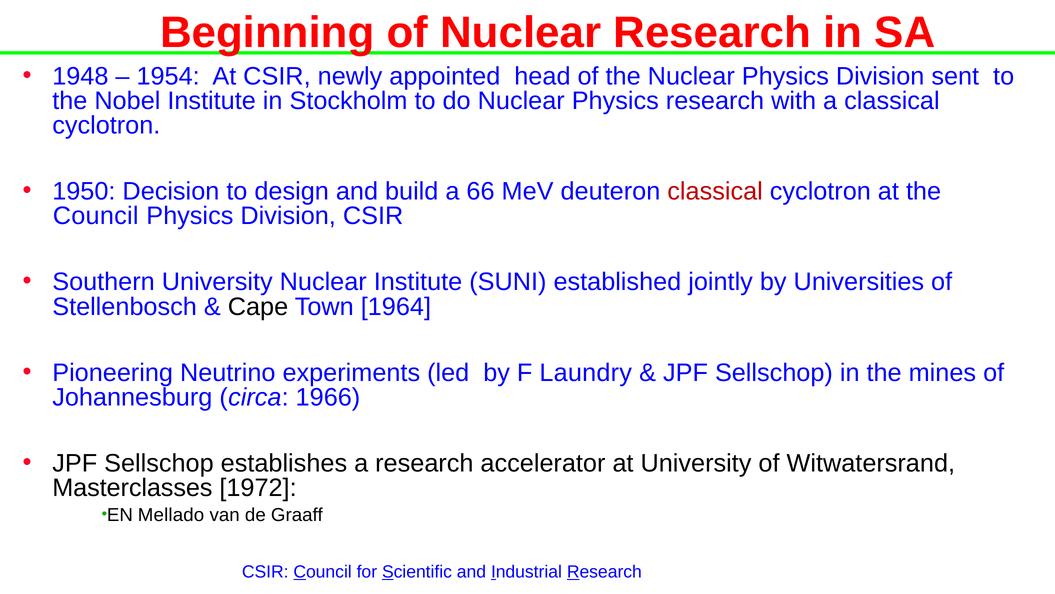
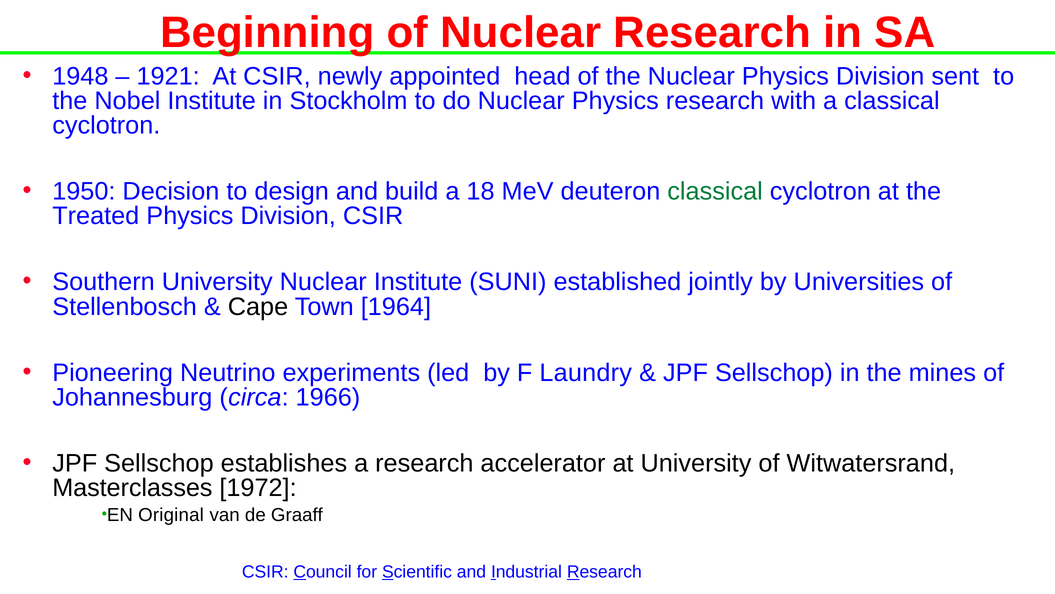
1954: 1954 -> 1921
66: 66 -> 18
classical at (715, 191) colour: red -> green
Council at (96, 216): Council -> Treated
Mellado: Mellado -> Original
